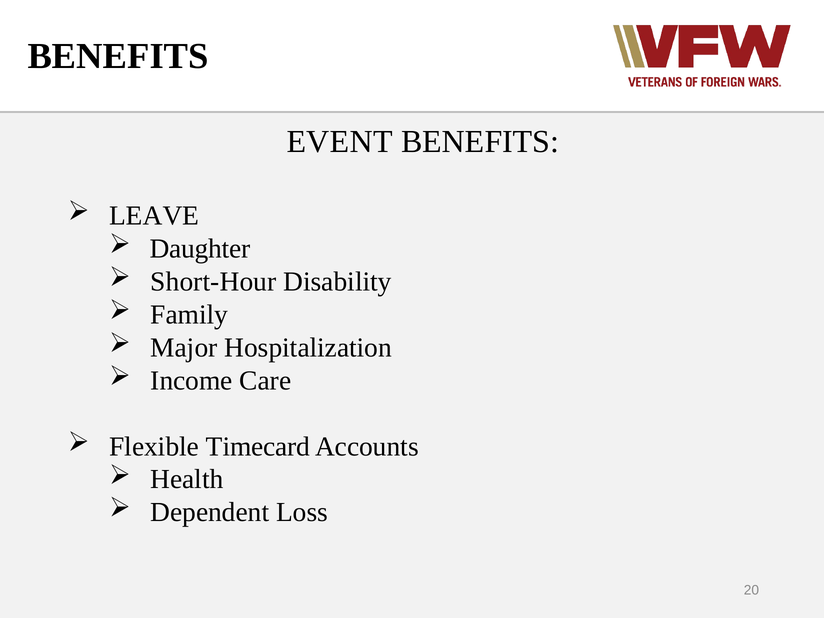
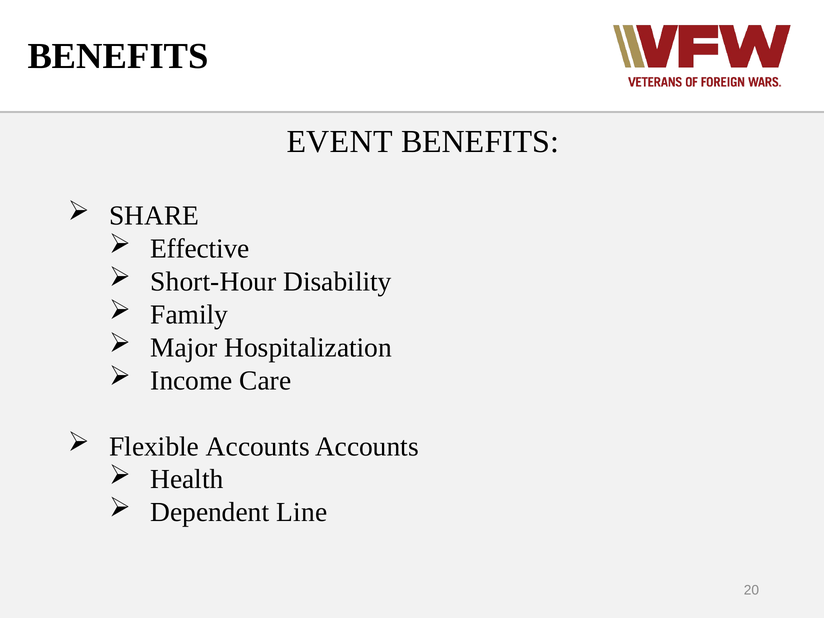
LEAVE: LEAVE -> SHARE
Daughter: Daughter -> Effective
Flexible Timecard: Timecard -> Accounts
Loss: Loss -> Line
